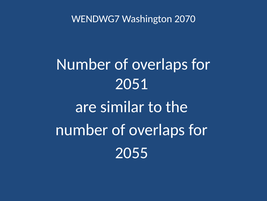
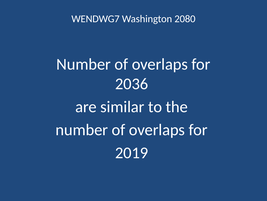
2070: 2070 -> 2080
2051: 2051 -> 2036
2055: 2055 -> 2019
